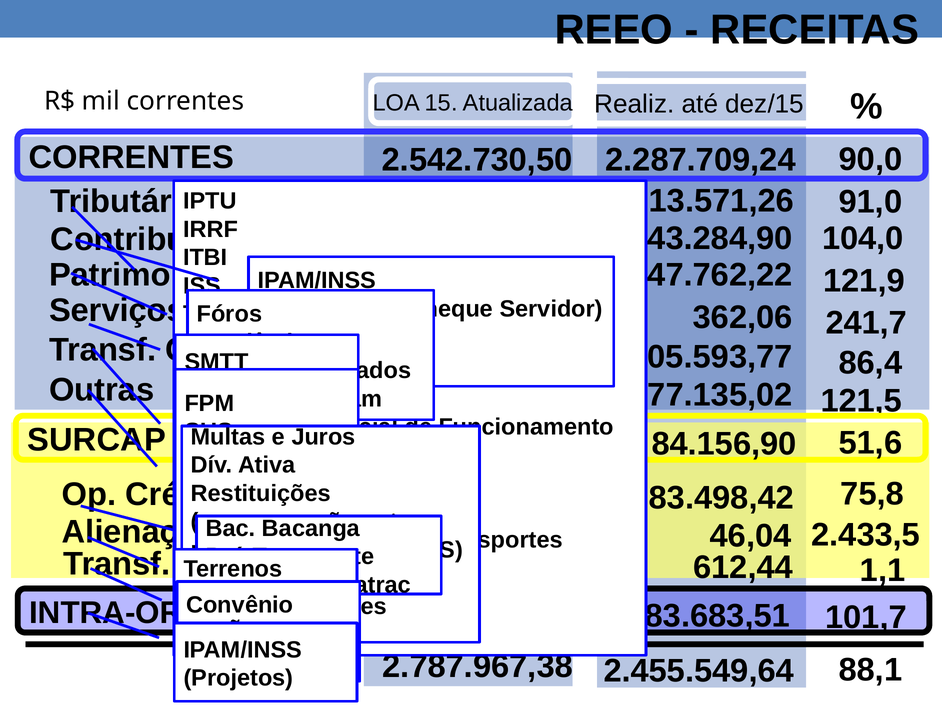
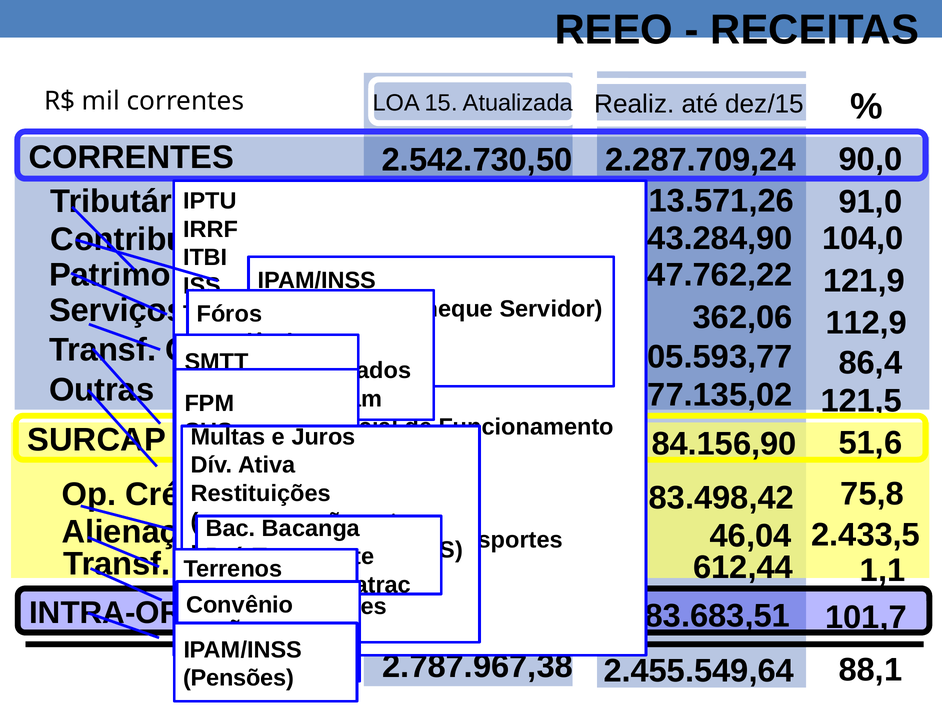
241,7: 241,7 -> 112,9
Projetos at (238, 678): Projetos -> Pensões
